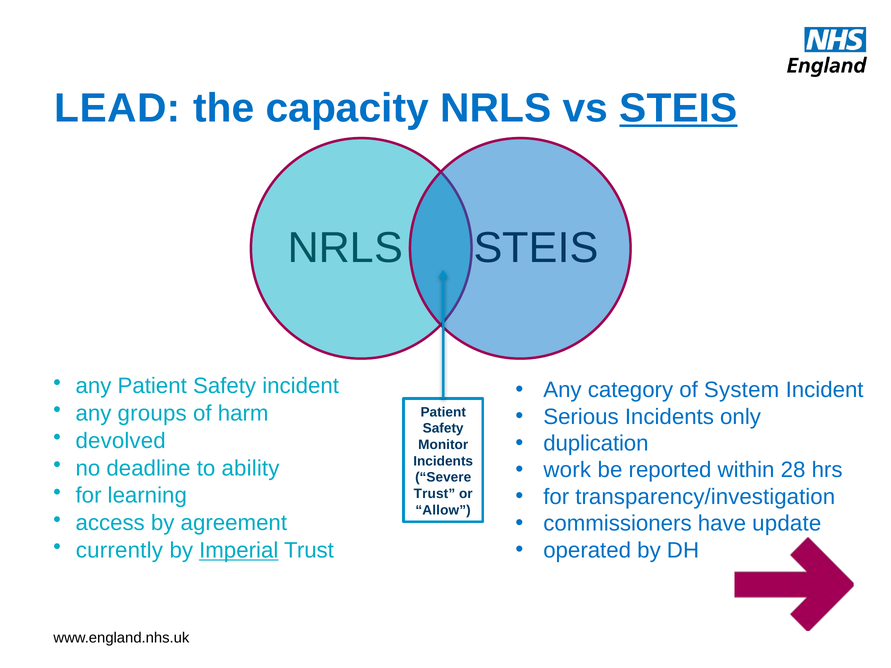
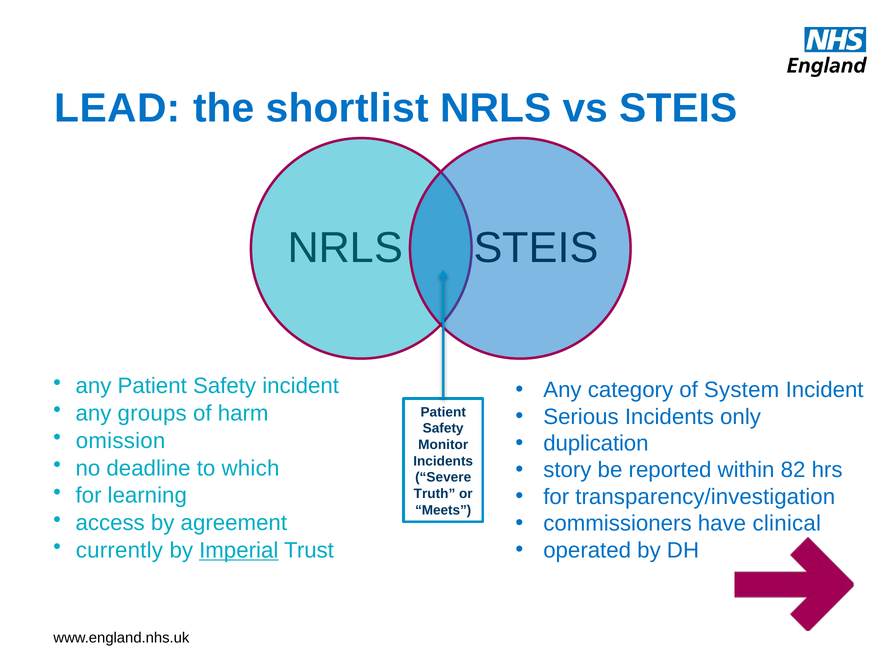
capacity: capacity -> shortlist
STEIS at (678, 108) underline: present -> none
devolved: devolved -> omission
ability: ability -> which
work: work -> story
28: 28 -> 82
Trust at (434, 494): Trust -> Truth
Allow: Allow -> Meets
update: update -> clinical
